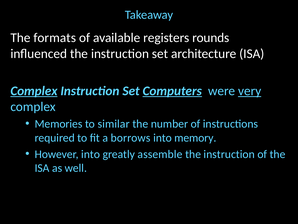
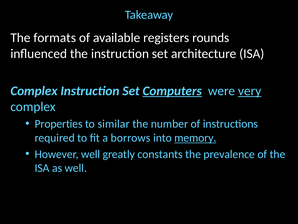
Complex at (34, 91) underline: present -> none
Memories: Memories -> Properties
memory underline: none -> present
However into: into -> well
assemble: assemble -> constants
instruction at (229, 154): instruction -> prevalence
